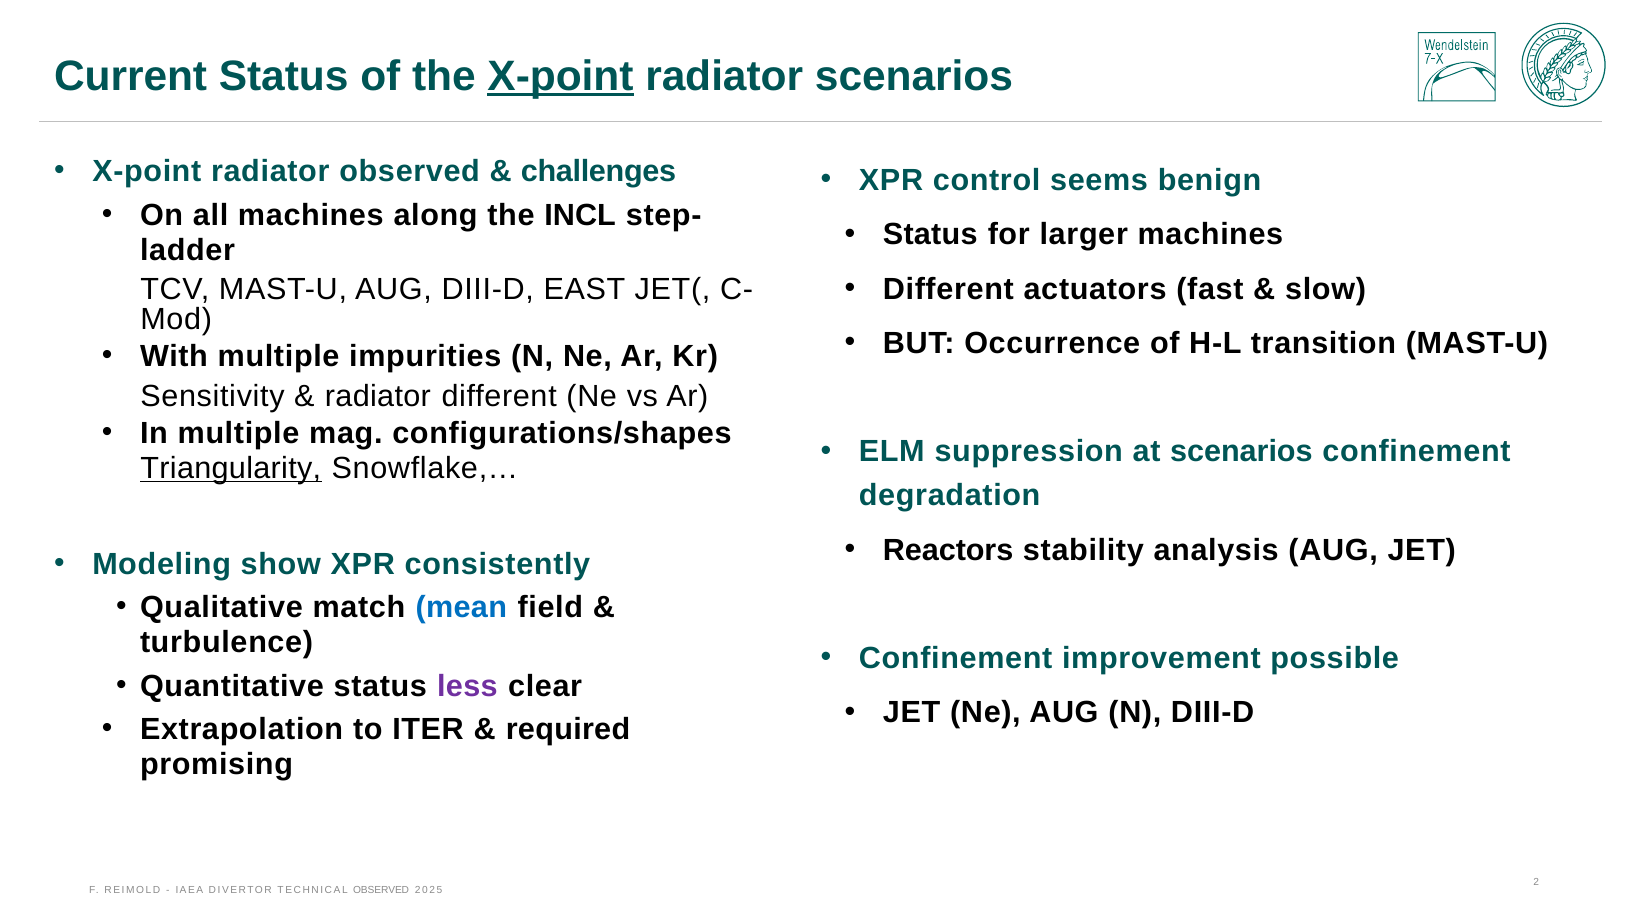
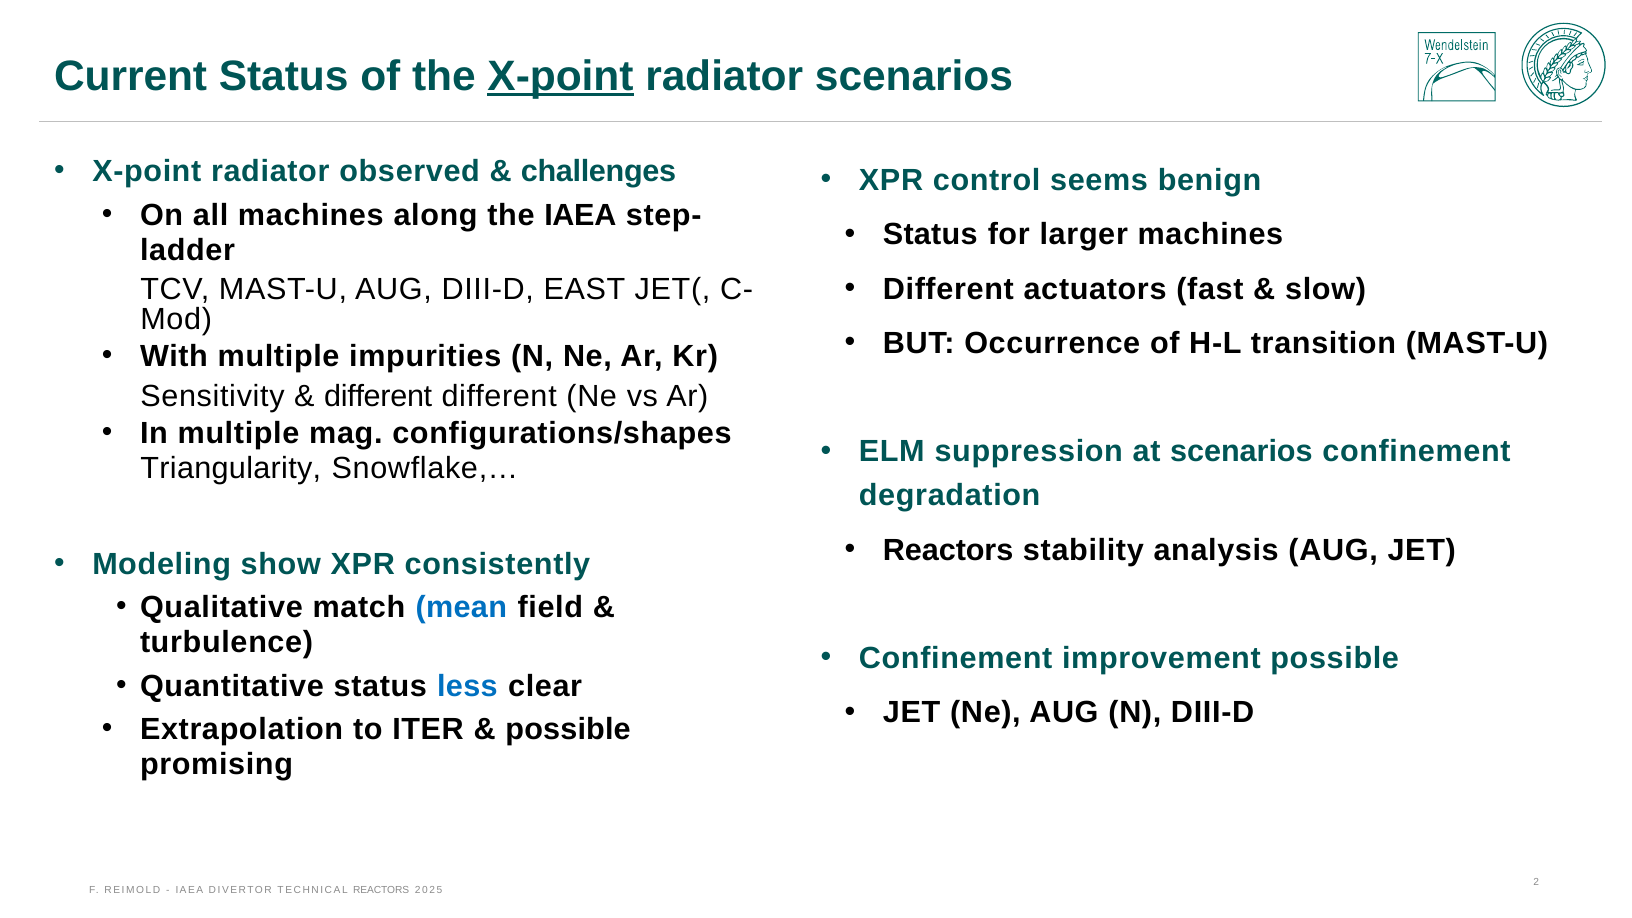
the INCL: INCL -> IAEA
radiator at (378, 396): radiator -> different
Triangularity underline: present -> none
less colour: purple -> blue
required at (568, 729): required -> possible
TECHNICAL OBSERVED: OBSERVED -> REACTORS
